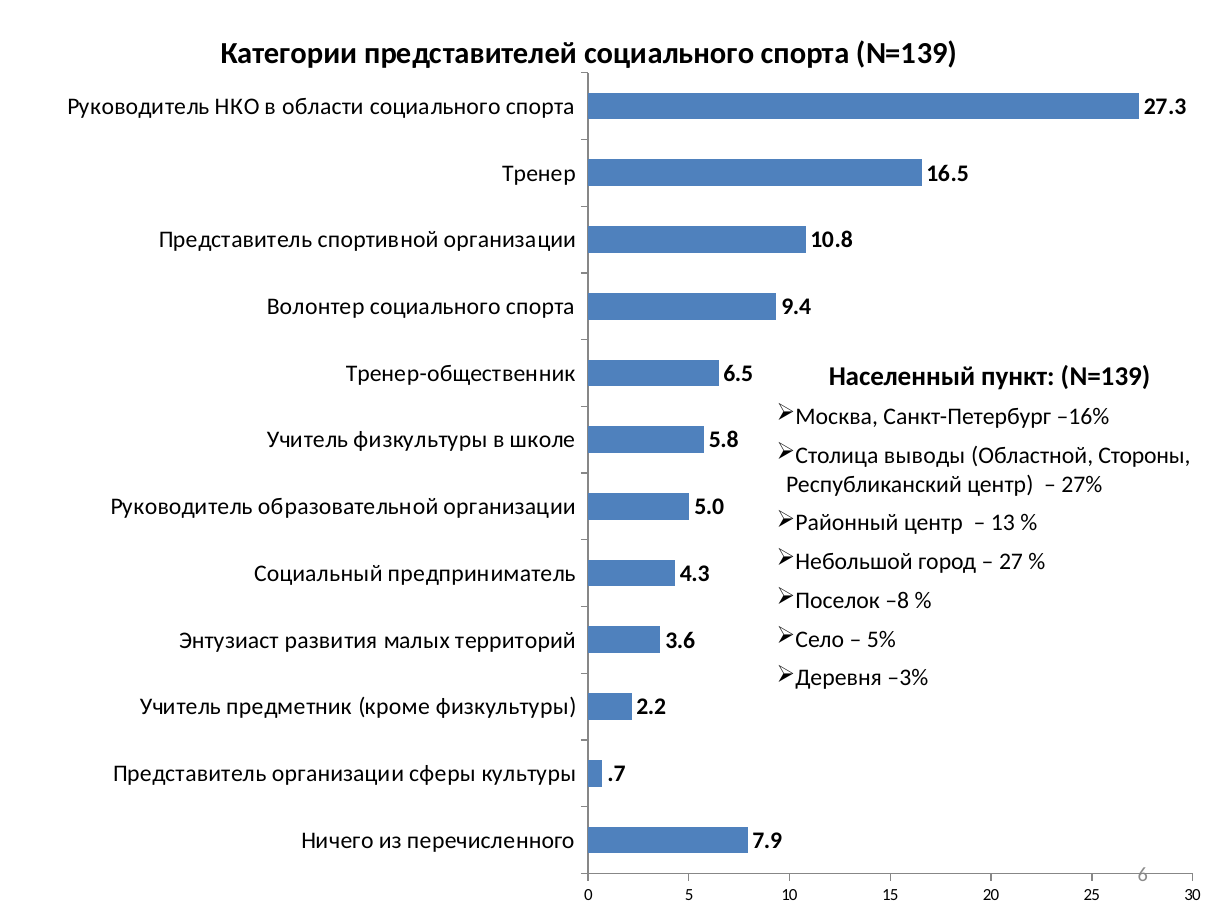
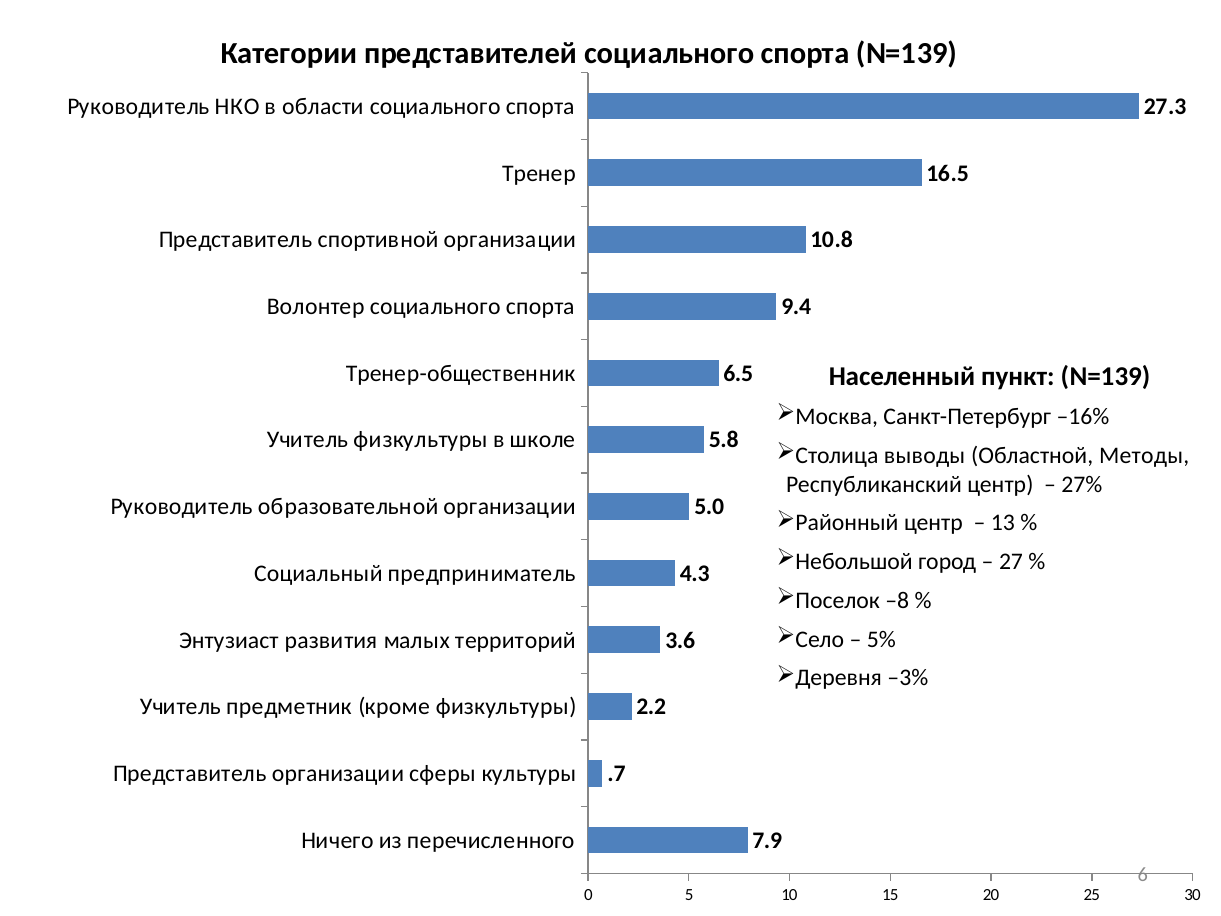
Стороны: Стороны -> Методы
